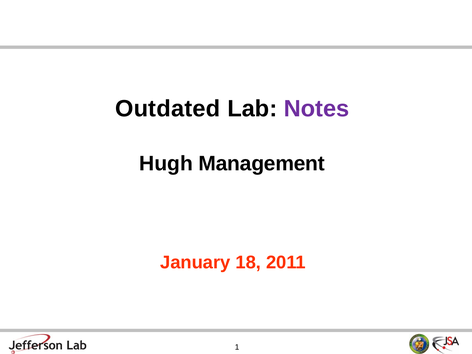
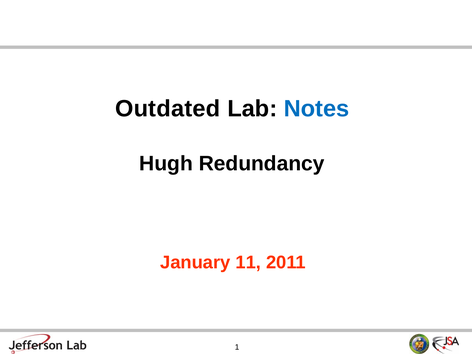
Notes colour: purple -> blue
Management: Management -> Redundancy
18: 18 -> 11
